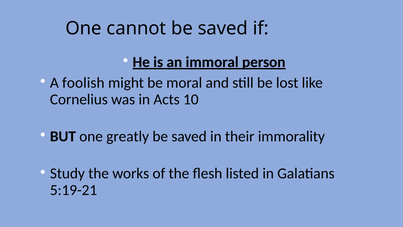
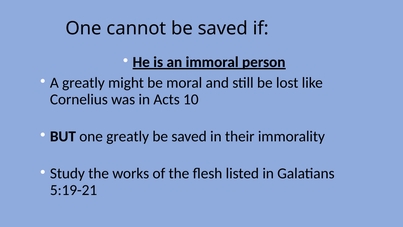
A foolish: foolish -> greatly
